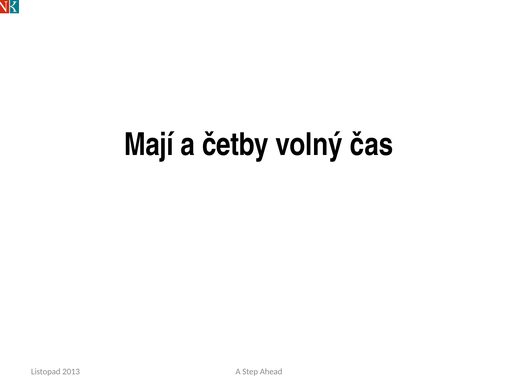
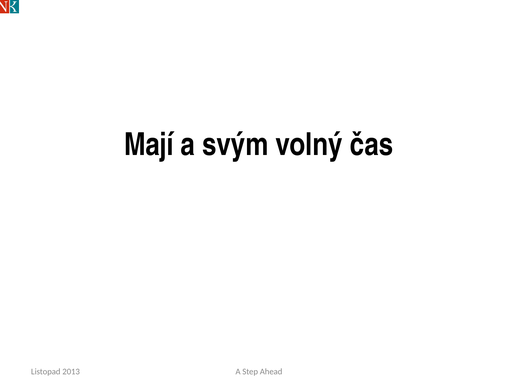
četby: četby -> svým
